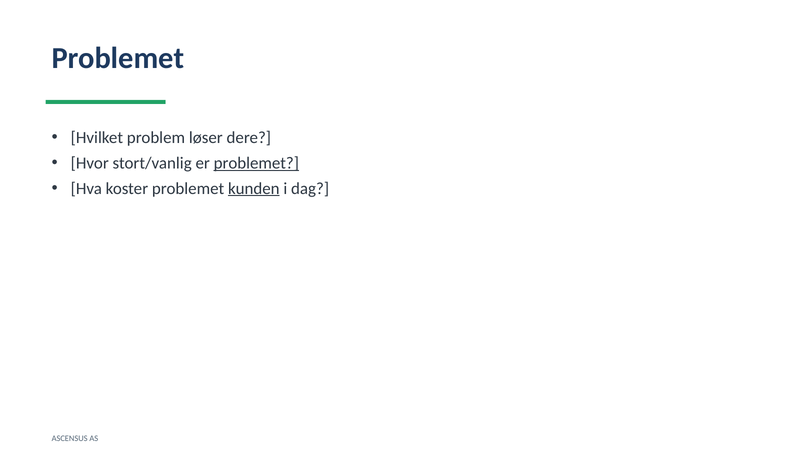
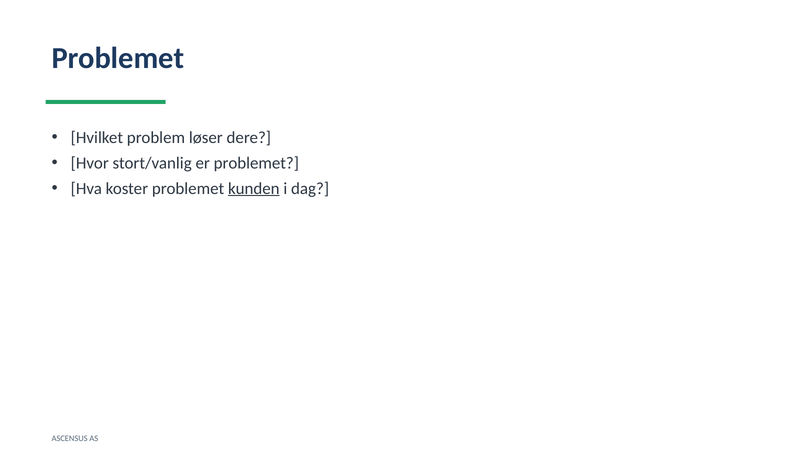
problemet at (256, 163) underline: present -> none
